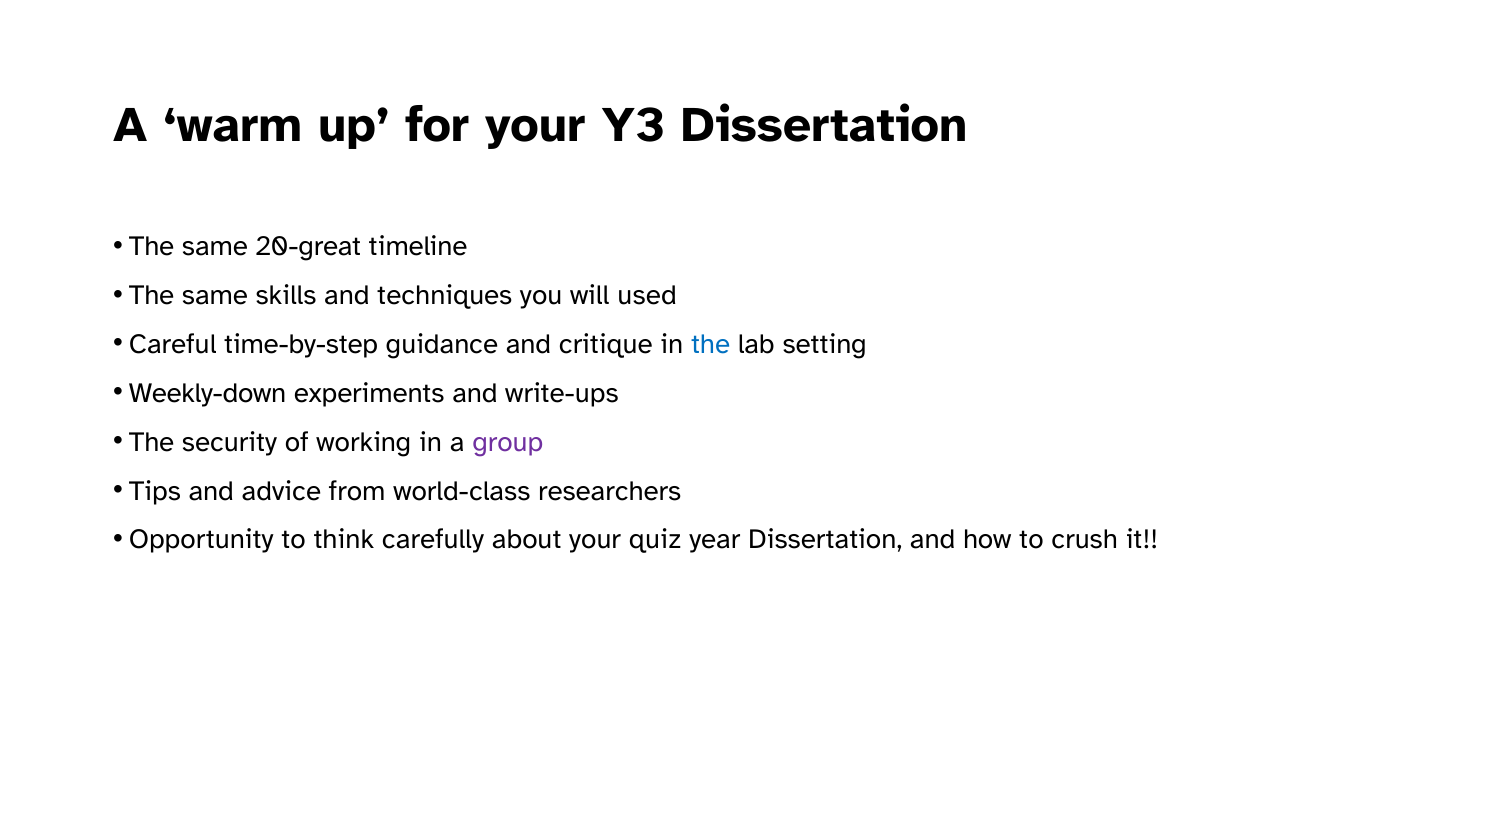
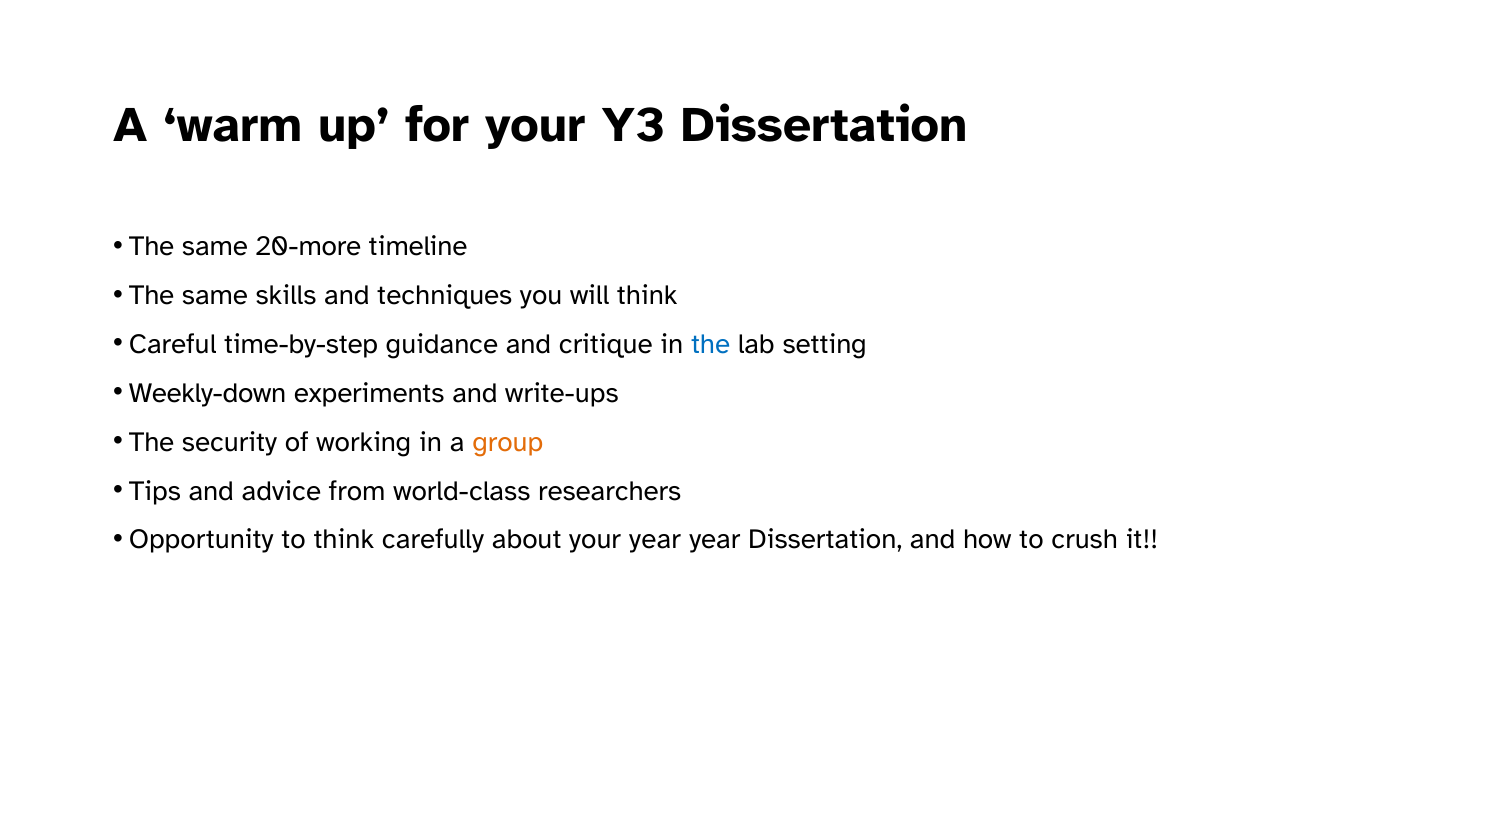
20-great: 20-great -> 20-more
will used: used -> think
group colour: purple -> orange
your quiz: quiz -> year
